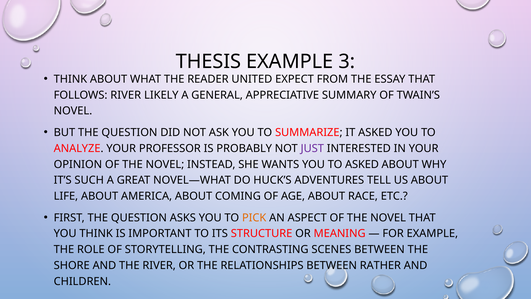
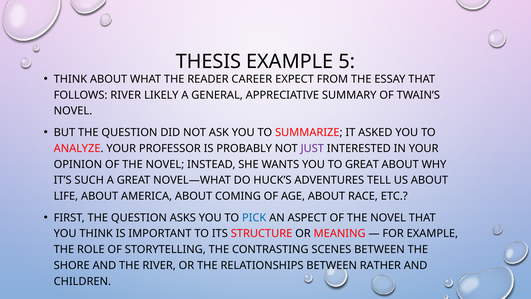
3: 3 -> 5
UNITED: UNITED -> CAREER
TO ASKED: ASKED -> GREAT
PICK colour: orange -> blue
